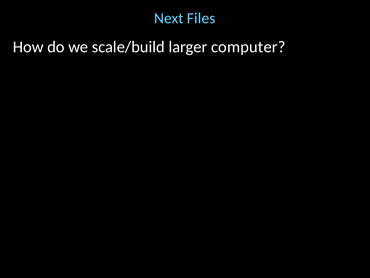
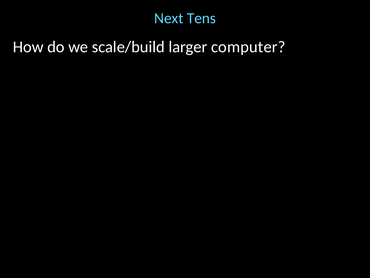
Files: Files -> Tens
